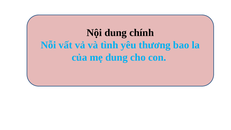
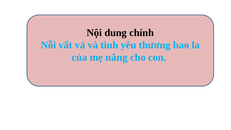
mẹ dung: dung -> nắng
